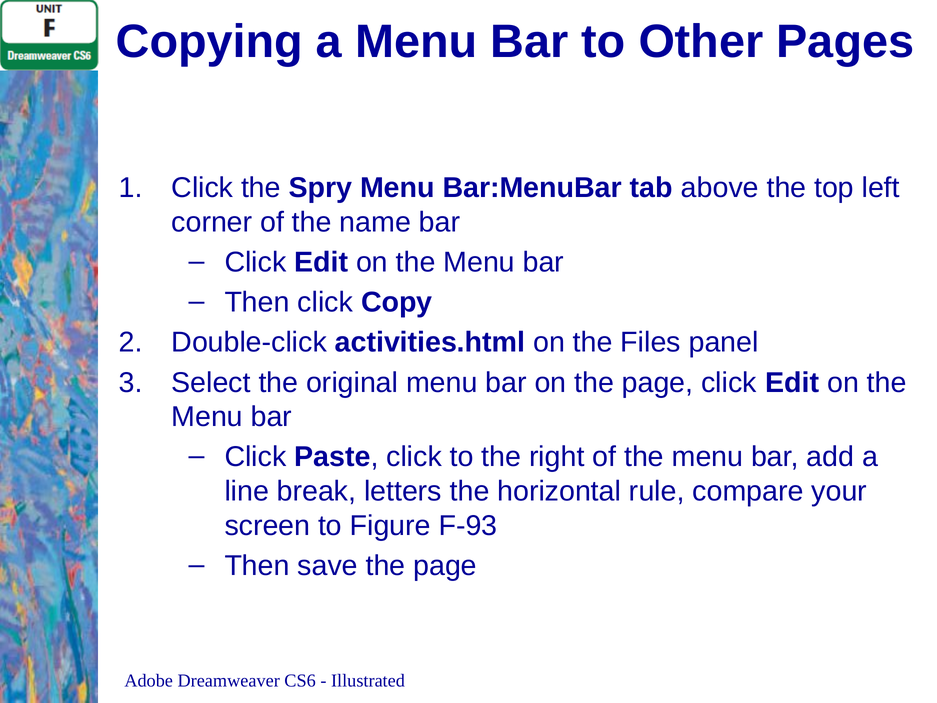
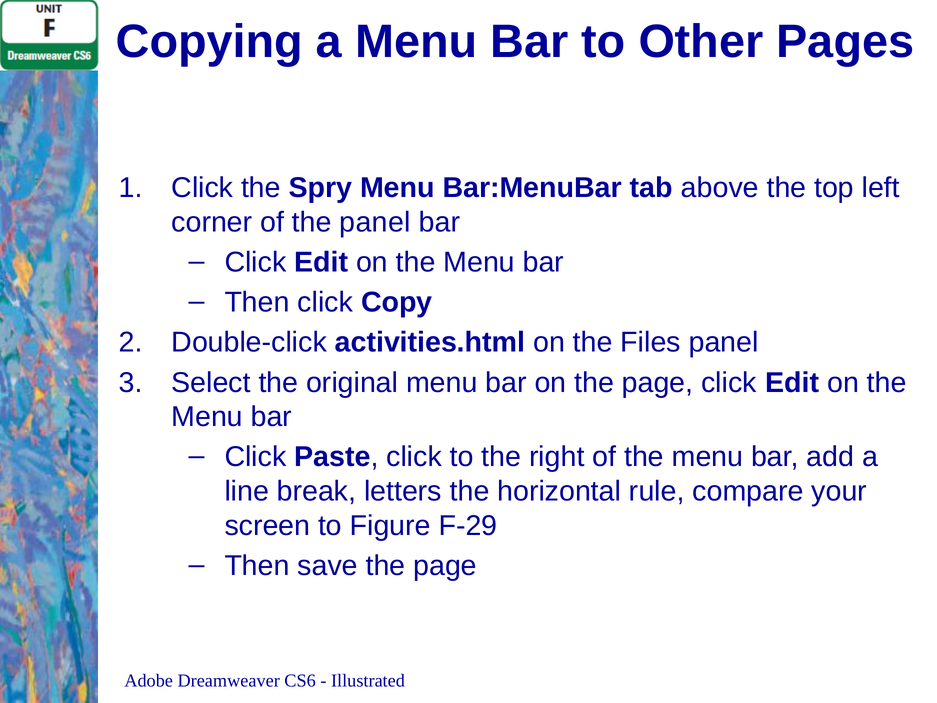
the name: name -> panel
F-93: F-93 -> F-29
